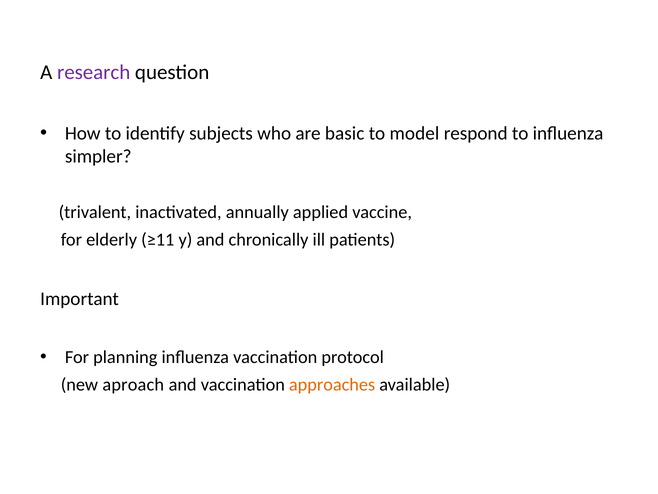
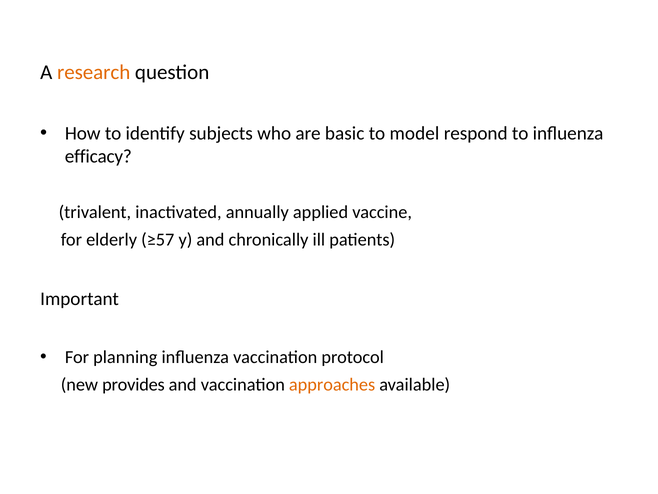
research colour: purple -> orange
simpler: simpler -> efficacy
≥11: ≥11 -> ≥57
aproach: aproach -> provides
